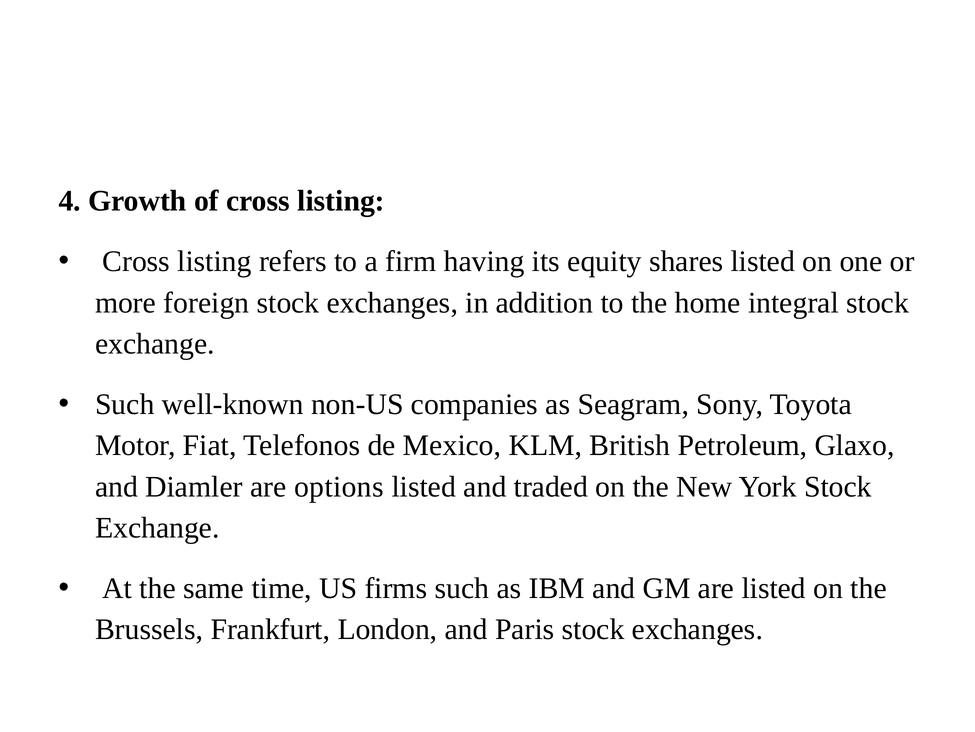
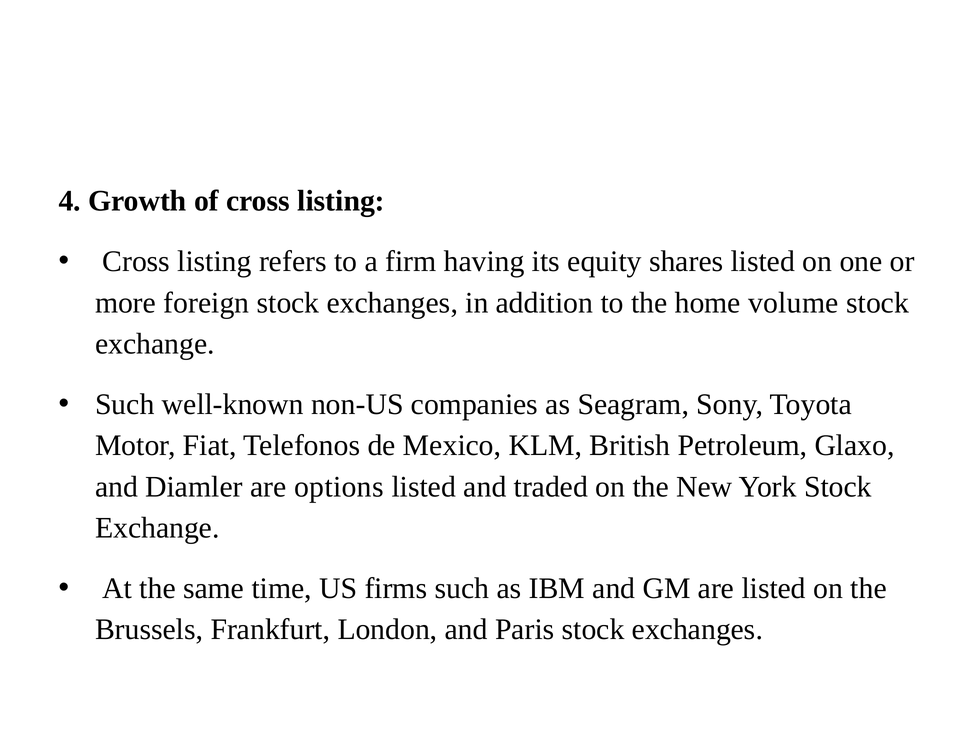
integral: integral -> volume
